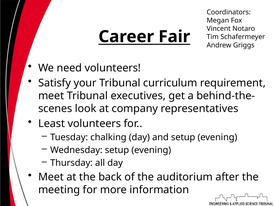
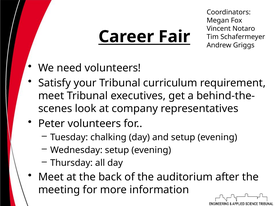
Least: Least -> Peter
